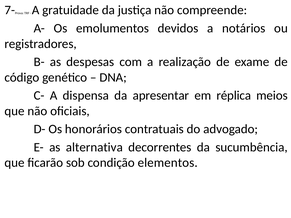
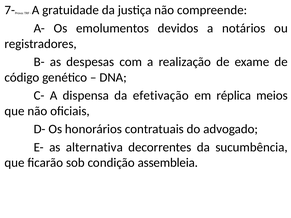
apresentar: apresentar -> efetivação
elementos: elementos -> assembleia
